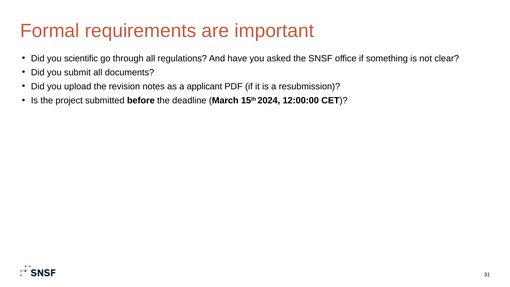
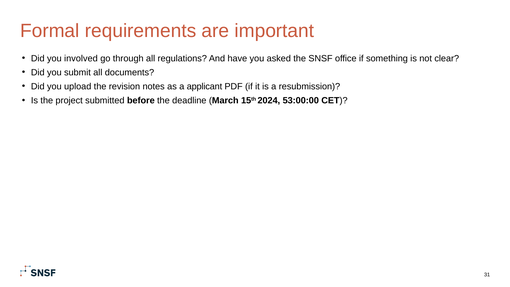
scientific: scientific -> involved
12:00:00: 12:00:00 -> 53:00:00
